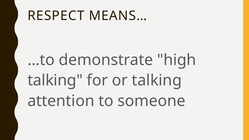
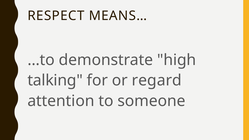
or talking: talking -> regard
